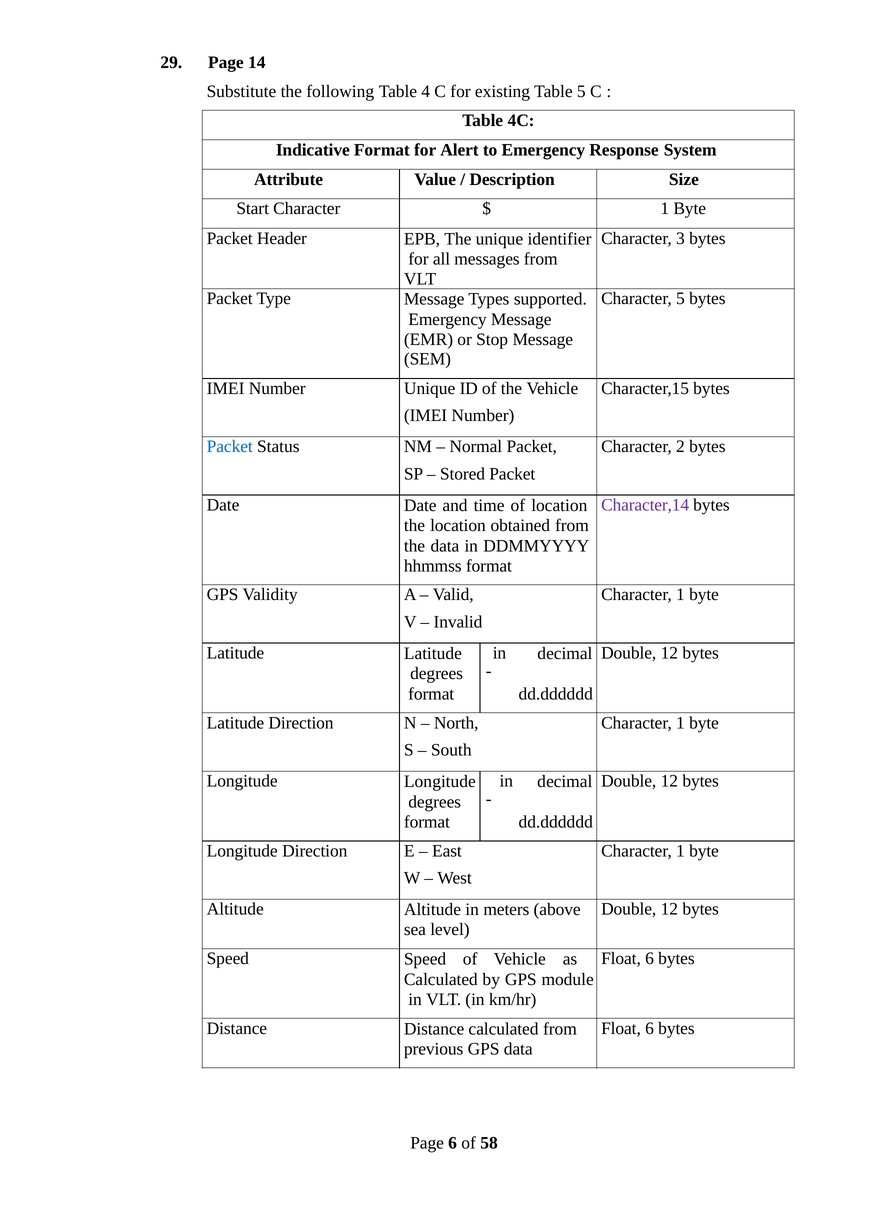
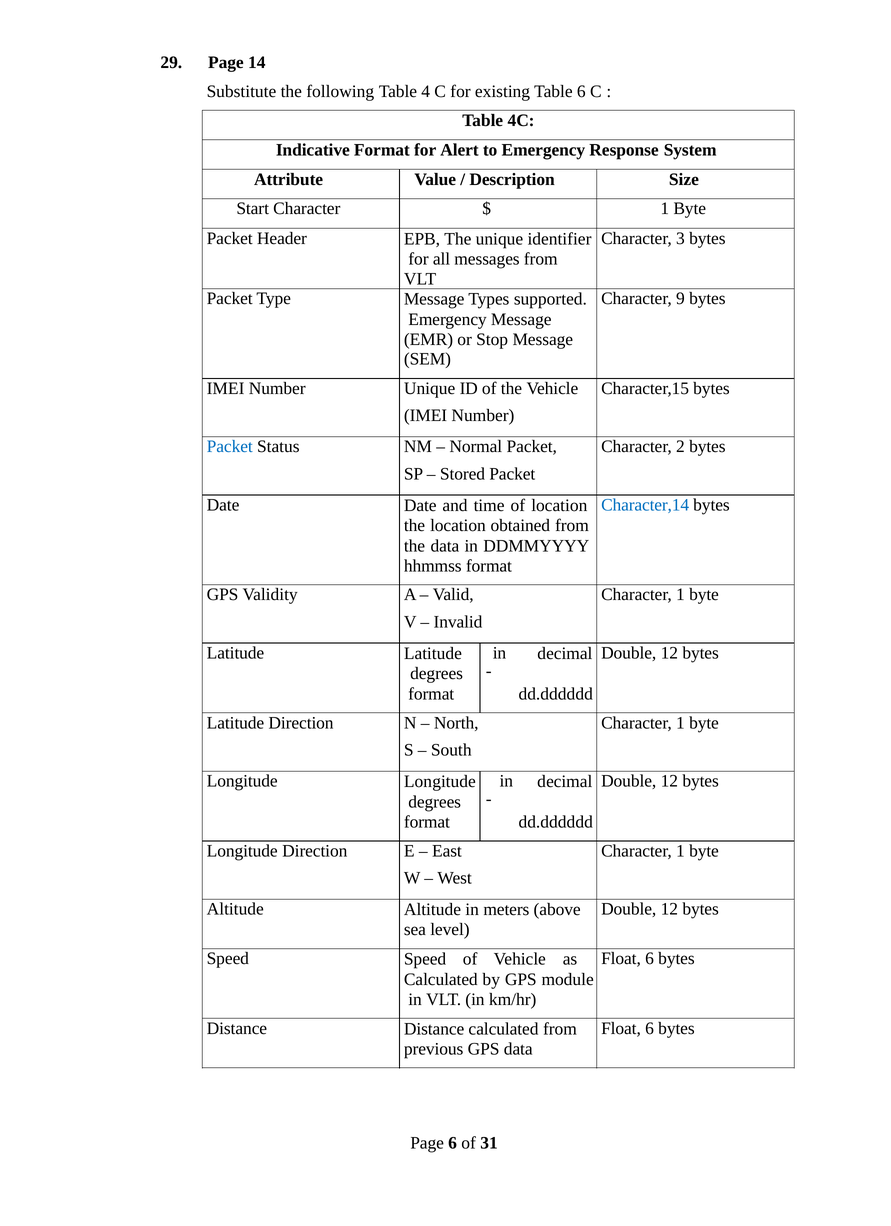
Table 5: 5 -> 6
Character 5: 5 -> 9
Character,14 colour: purple -> blue
58: 58 -> 31
